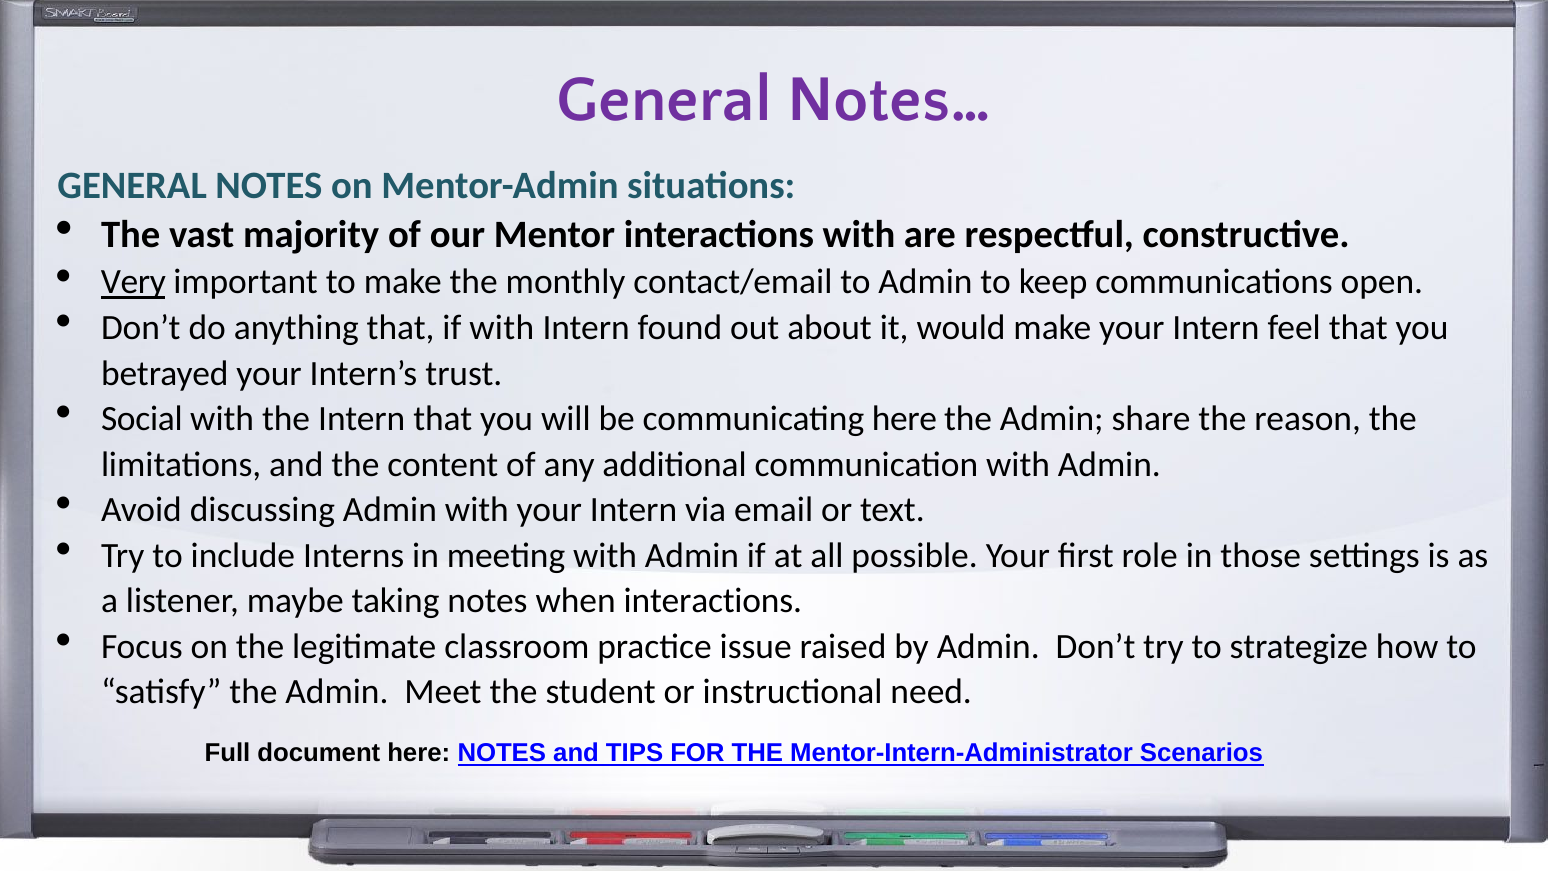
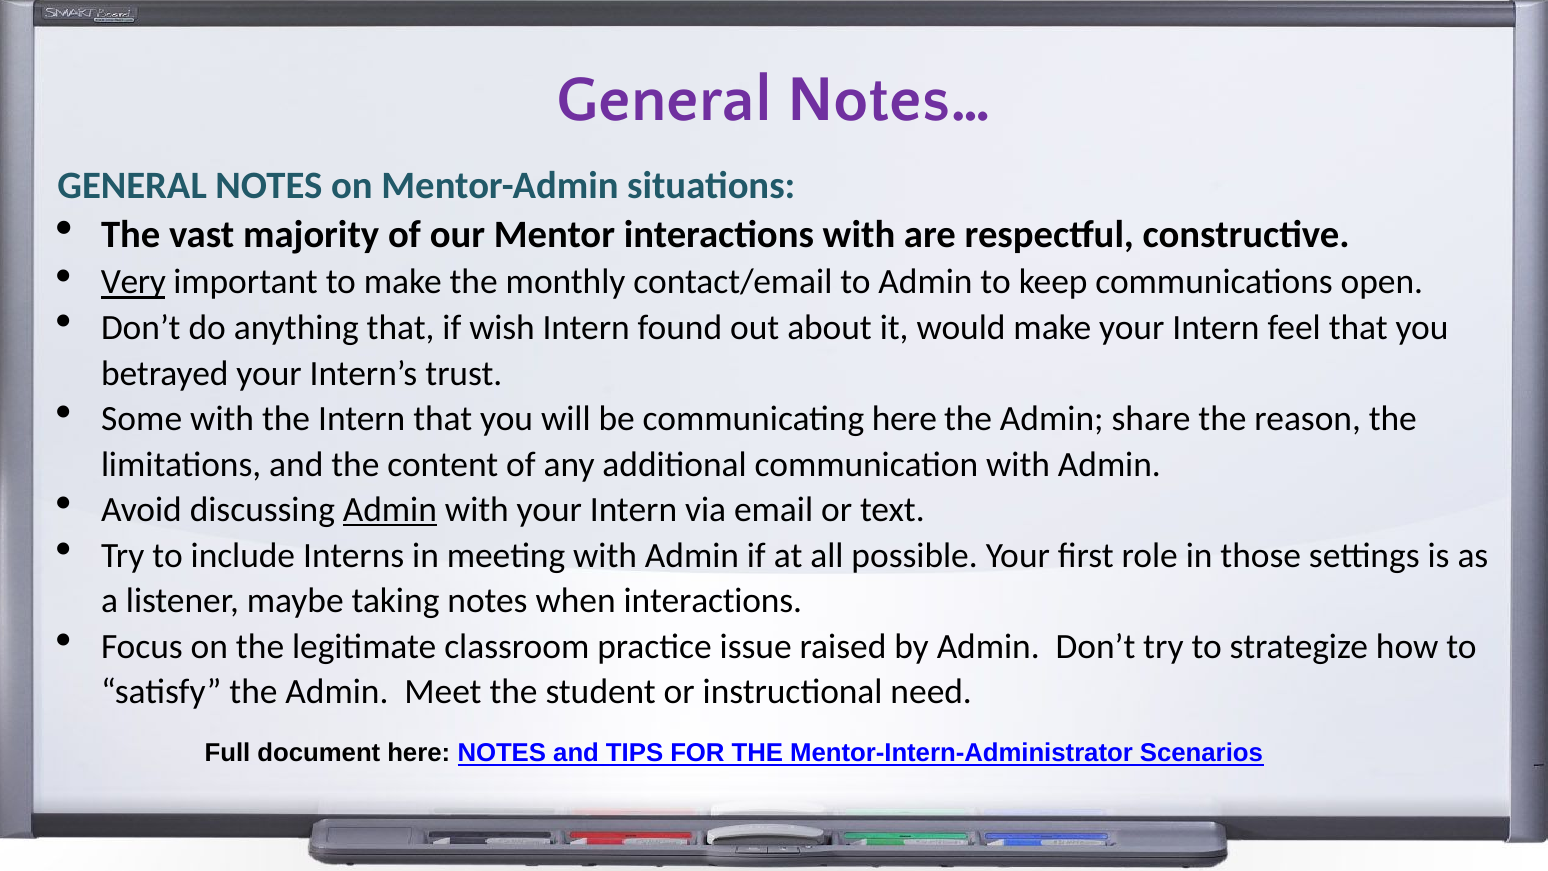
if with: with -> wish
Social: Social -> Some
Admin at (390, 510) underline: none -> present
